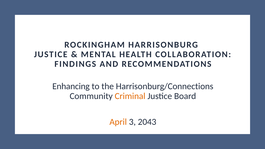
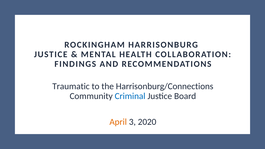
Enhancing: Enhancing -> Traumatic
Criminal colour: orange -> blue
2043: 2043 -> 2020
